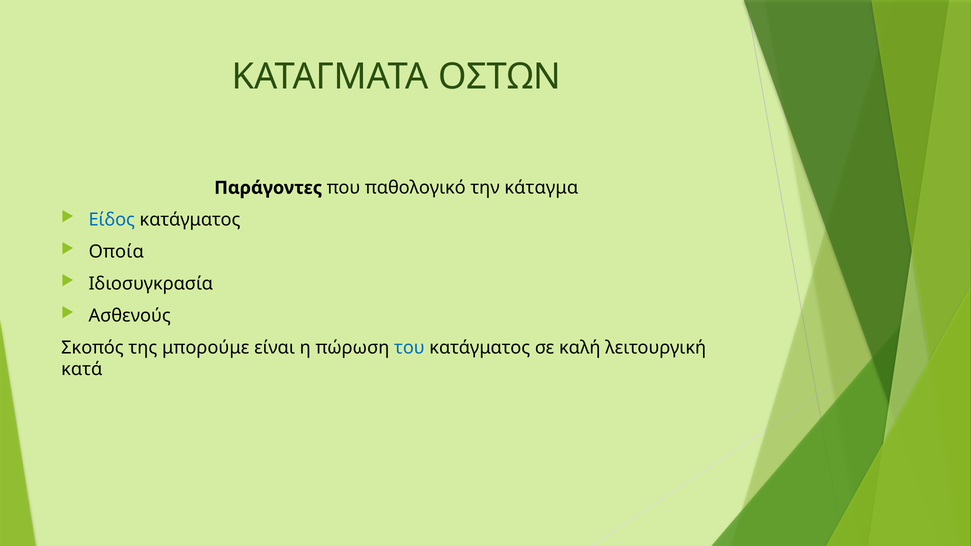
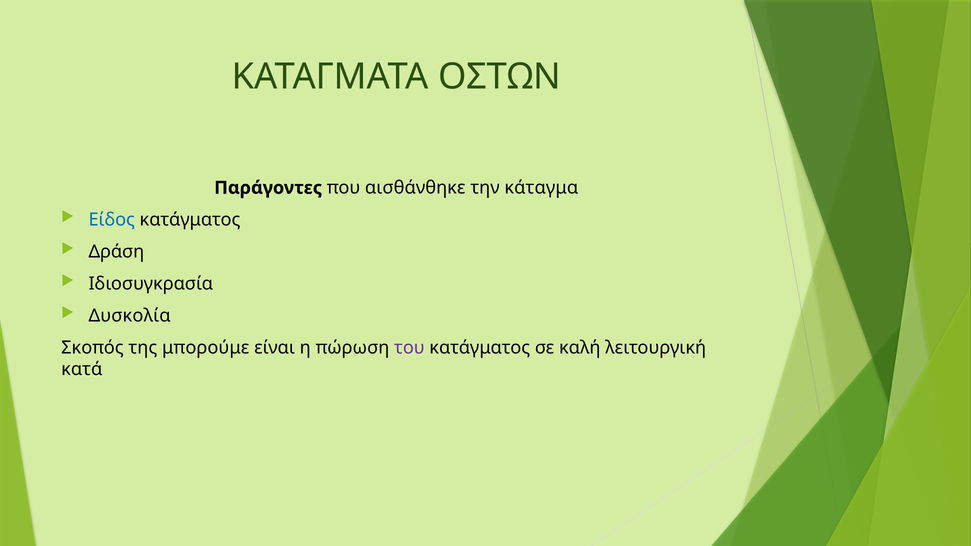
παθολογικό: παθολογικό -> αισθάνθηκε
Οποία: Οποία -> Δράση
Ασθενούς: Ασθενούς -> Δυσκολία
του colour: blue -> purple
